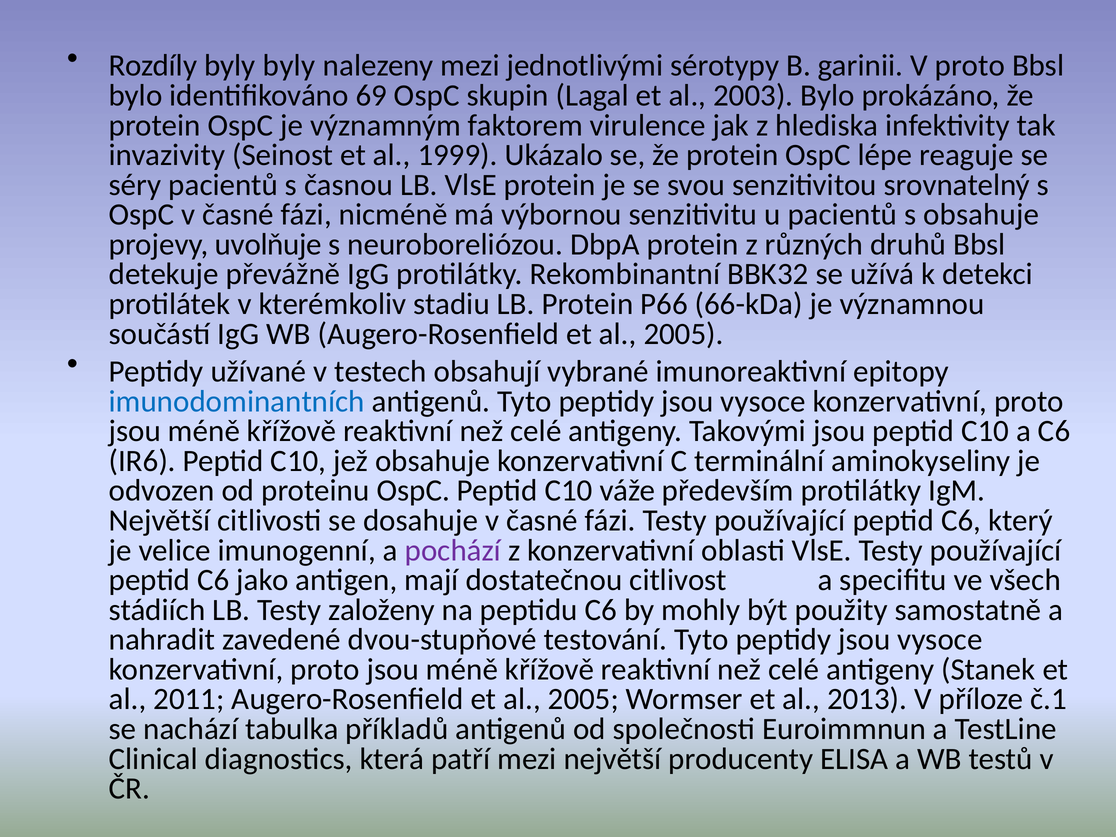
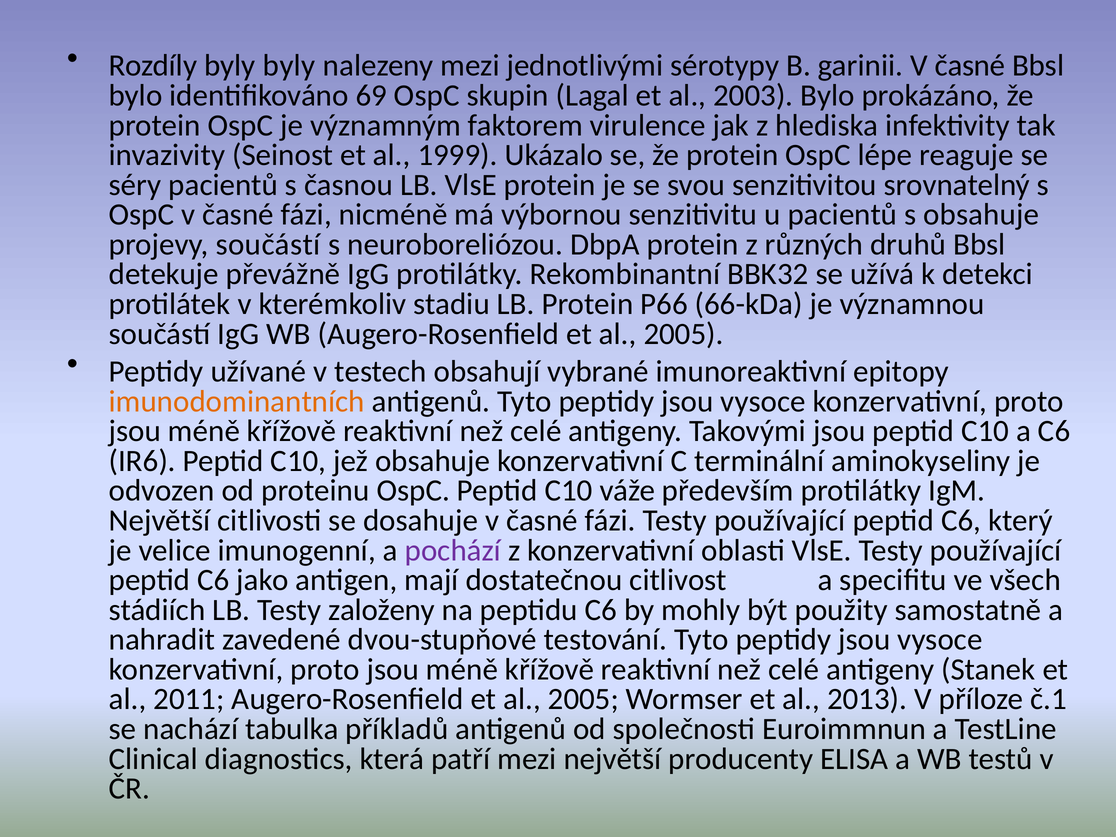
garinii V proto: proto -> časné
projevy uvolňuje: uvolňuje -> součástí
imunodominantních colour: blue -> orange
